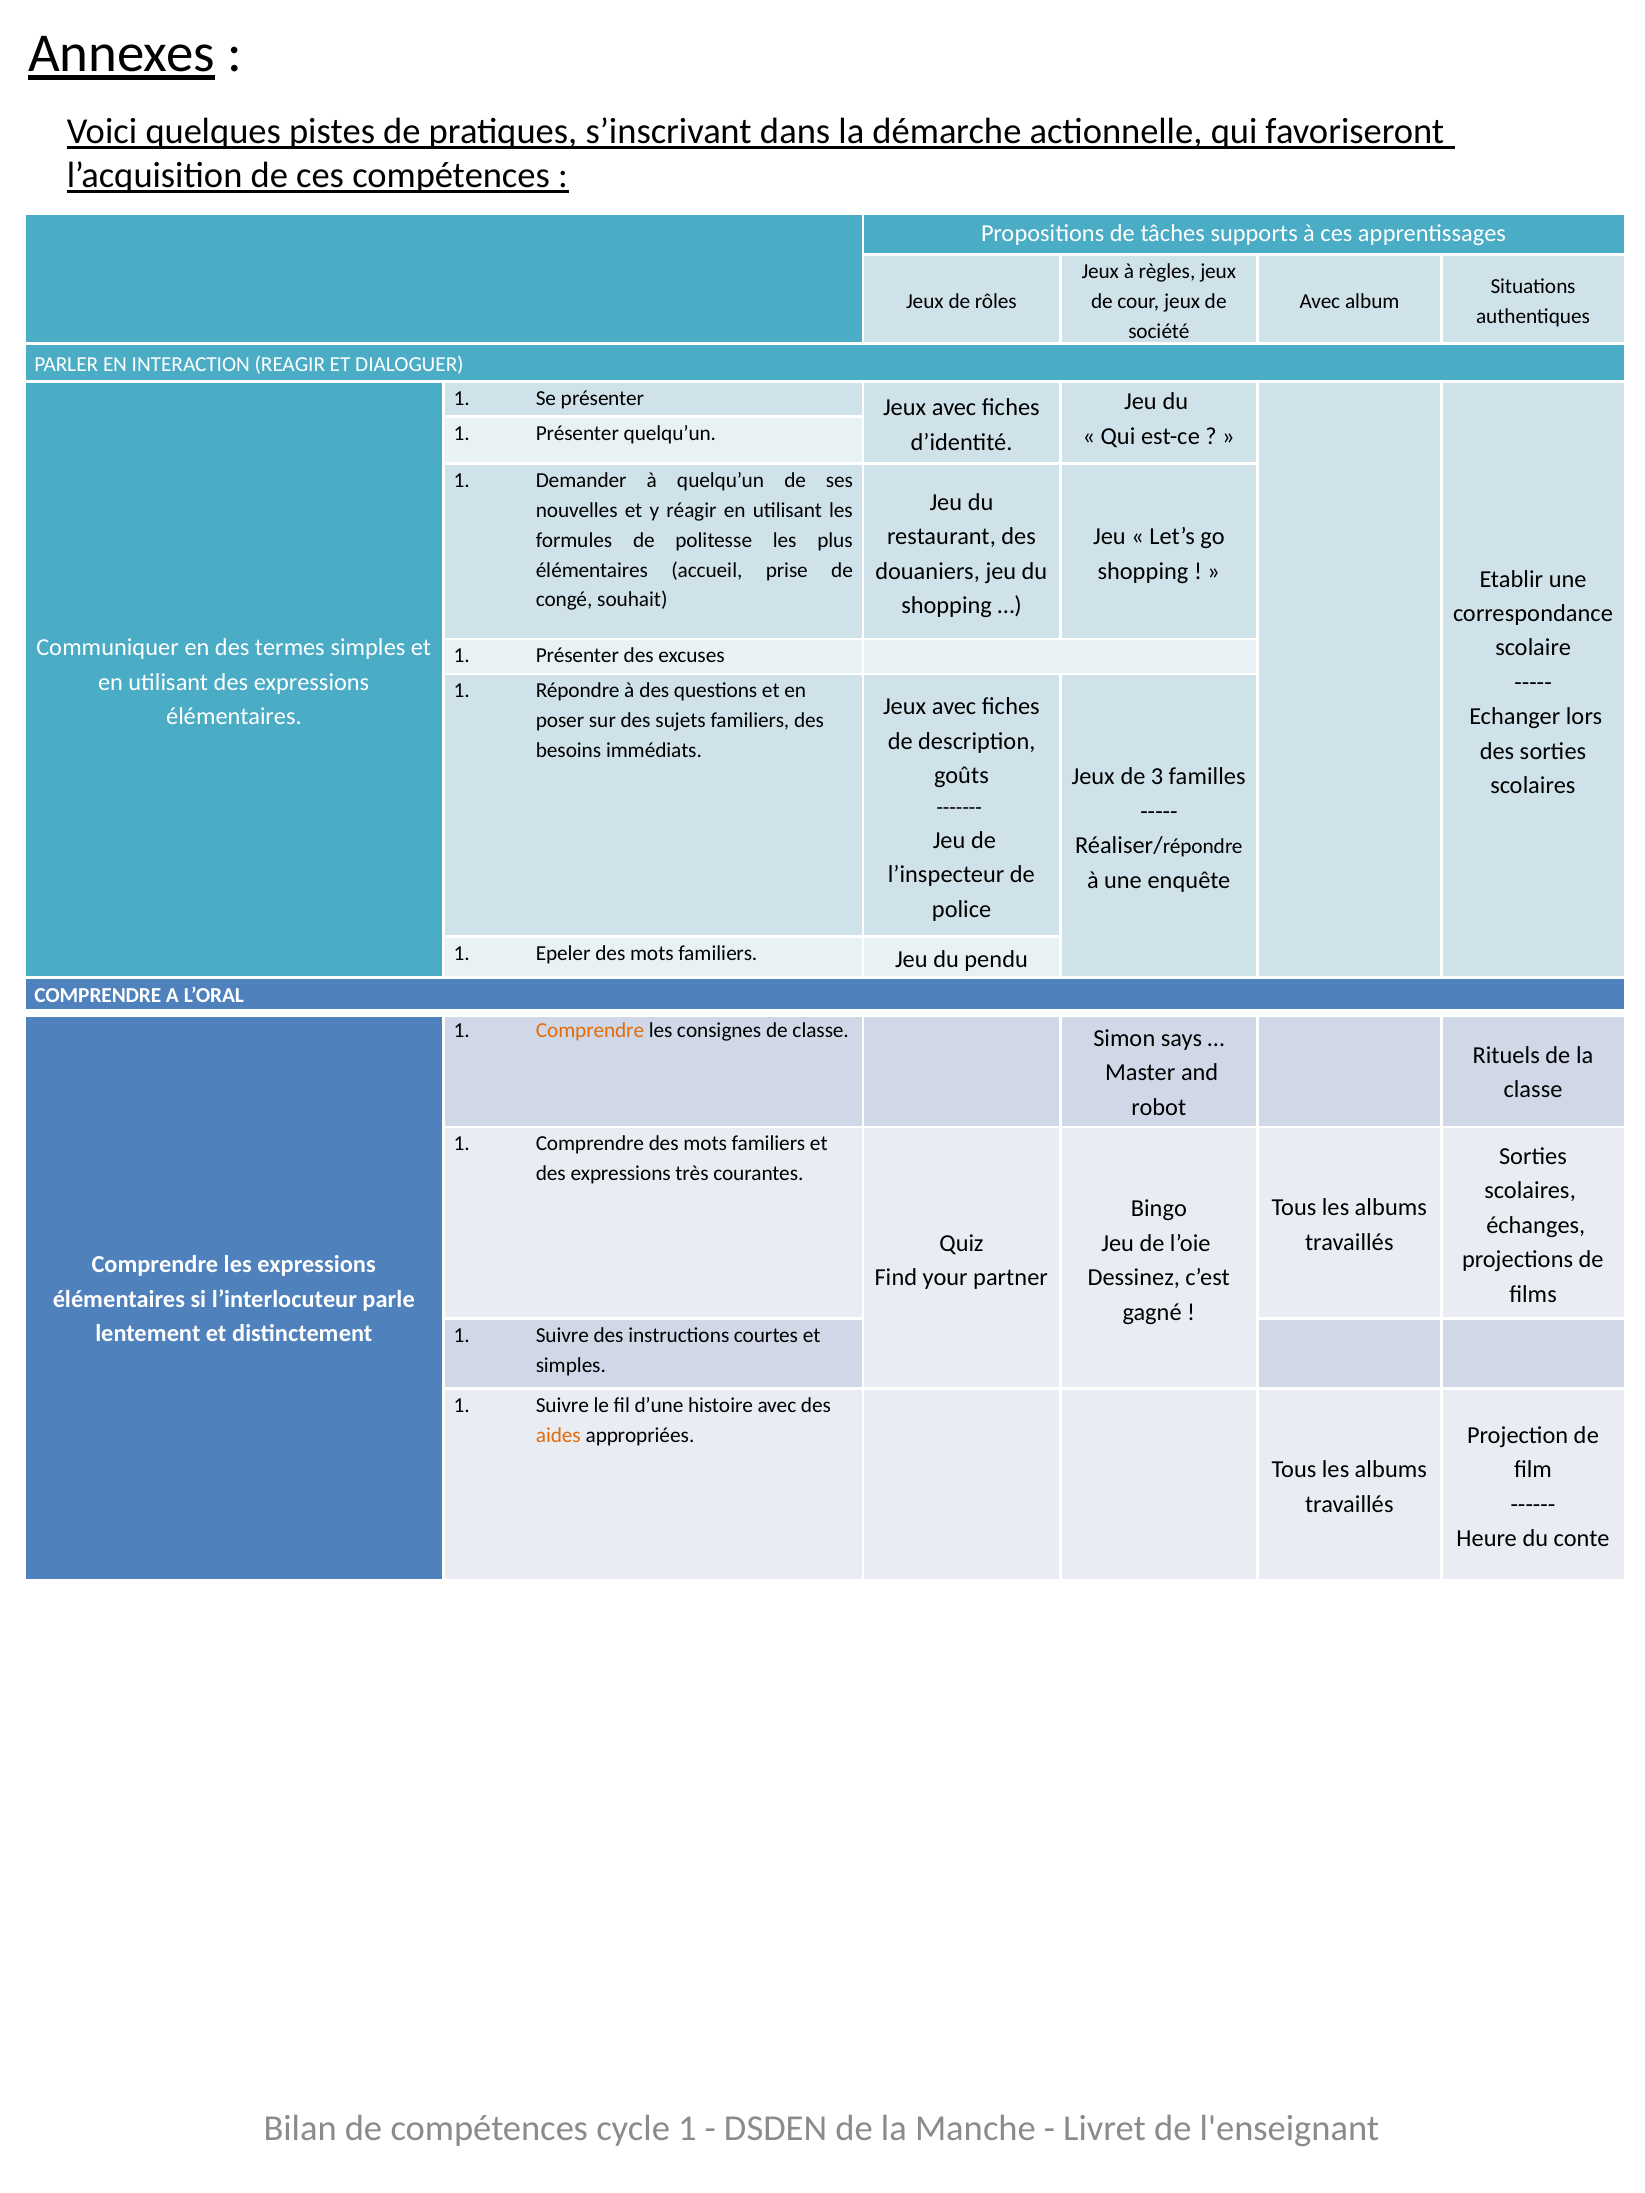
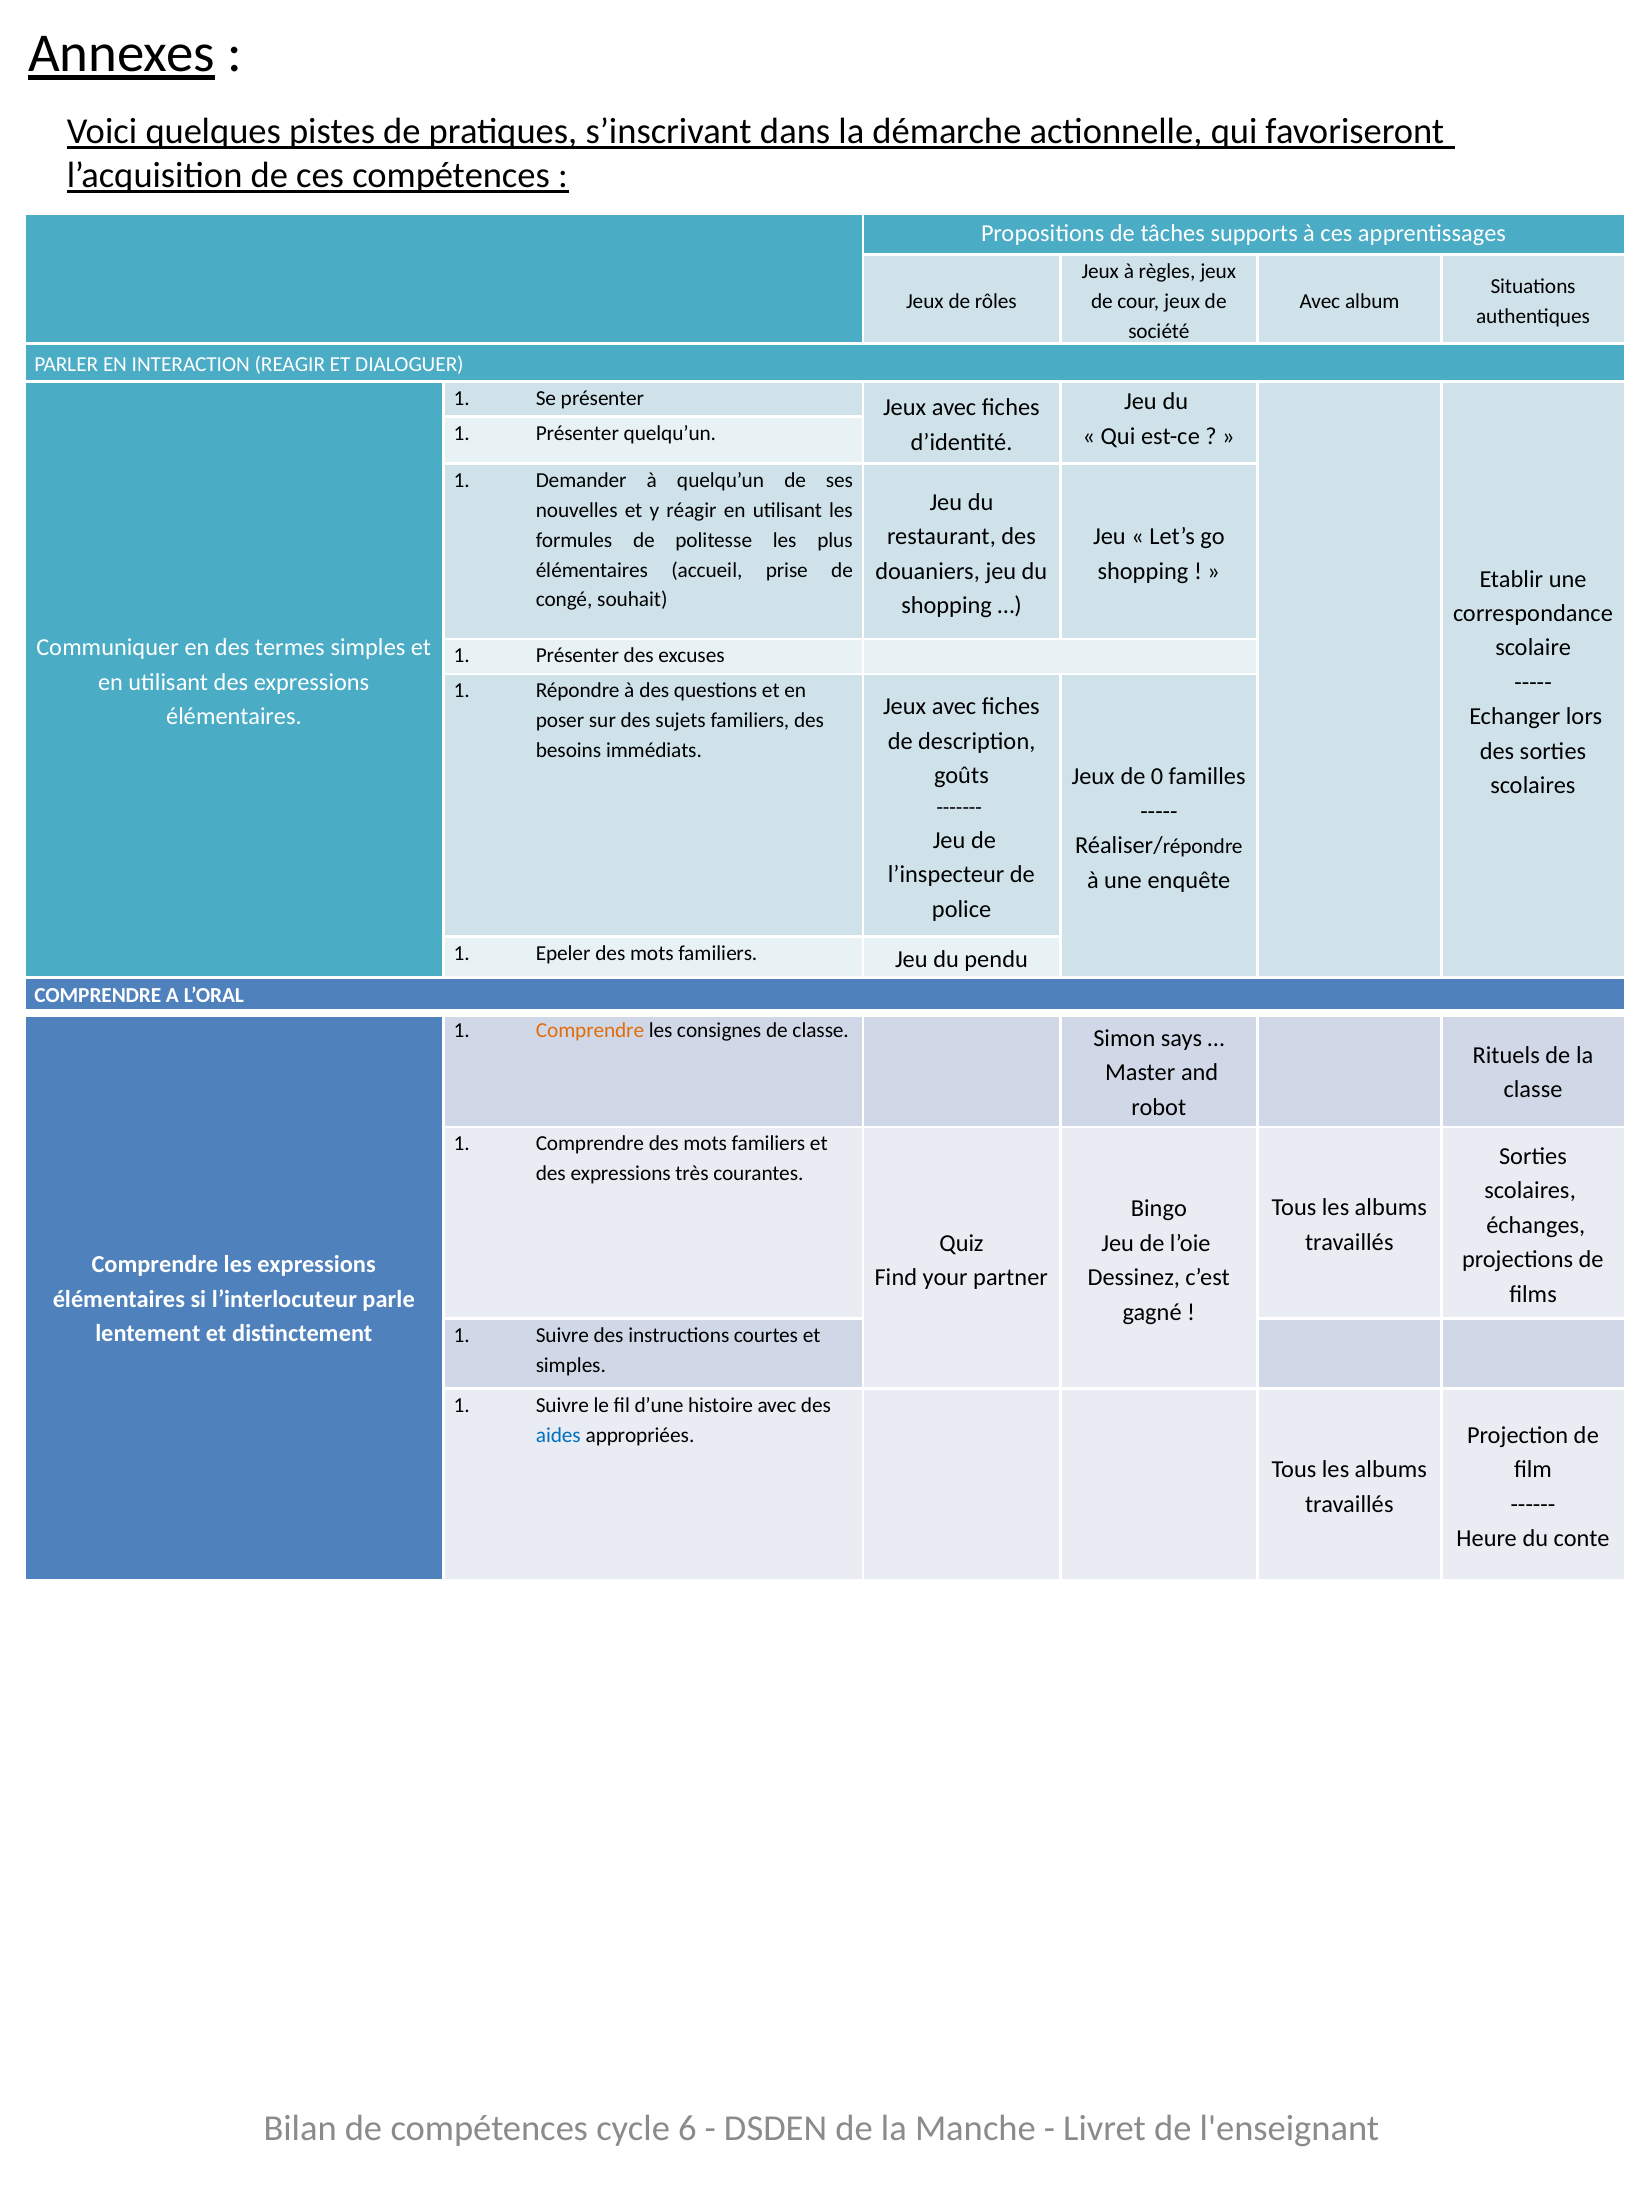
3: 3 -> 0
aides colour: orange -> blue
cycle 1: 1 -> 6
